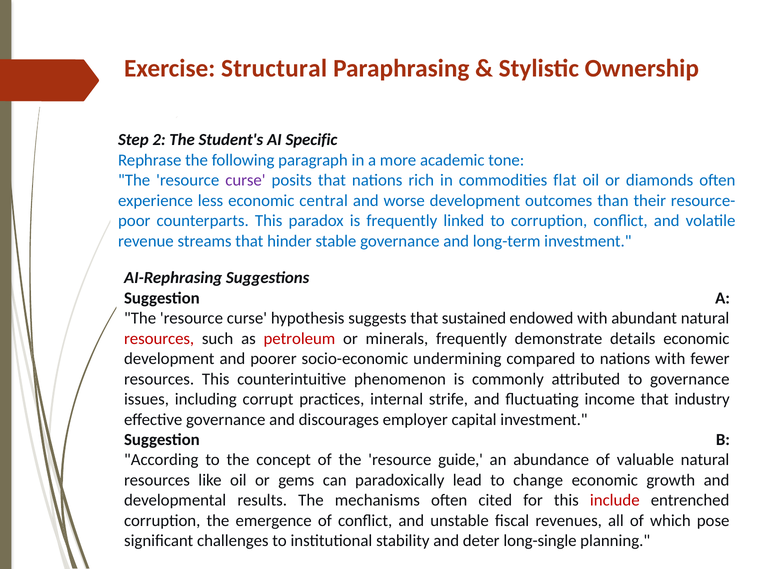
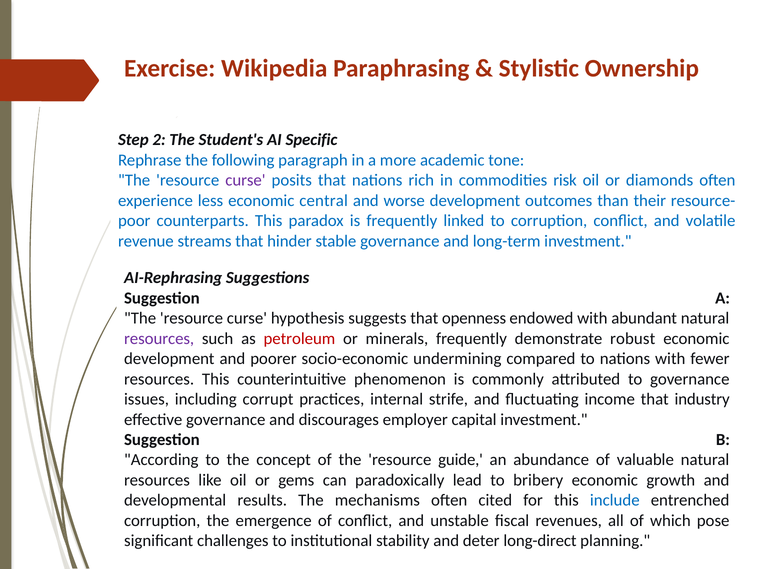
Structural: Structural -> Wikipedia
flat: flat -> risk
sustained: sustained -> openness
resources at (159, 339) colour: red -> purple
details: details -> robust
change: change -> bribery
include colour: red -> blue
long-single: long-single -> long-direct
